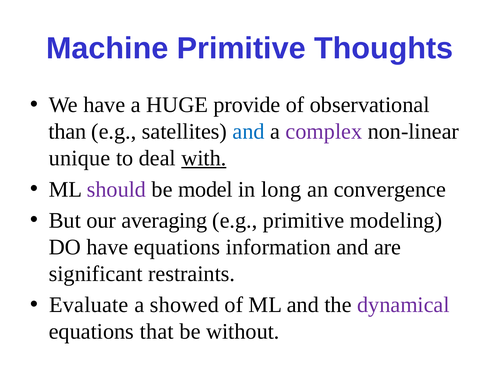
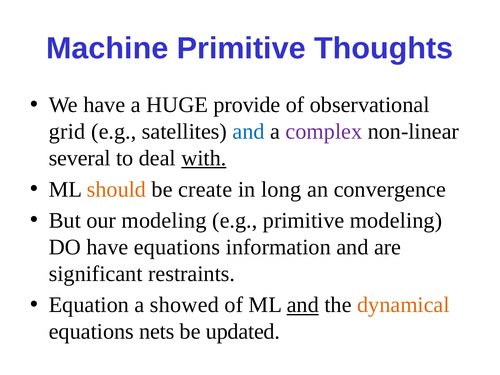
than: than -> grid
unique: unique -> several
should colour: purple -> orange
model: model -> create
our averaging: averaging -> modeling
Evaluate: Evaluate -> Equation
and at (303, 305) underline: none -> present
dynamical colour: purple -> orange
that: that -> nets
without: without -> updated
